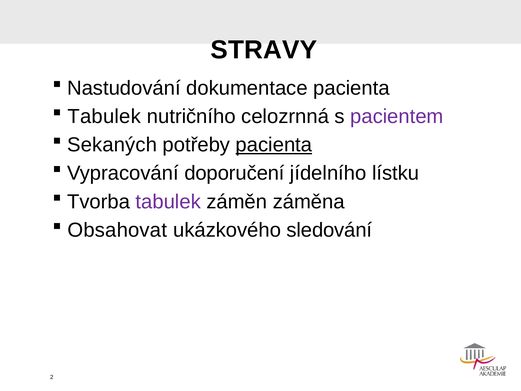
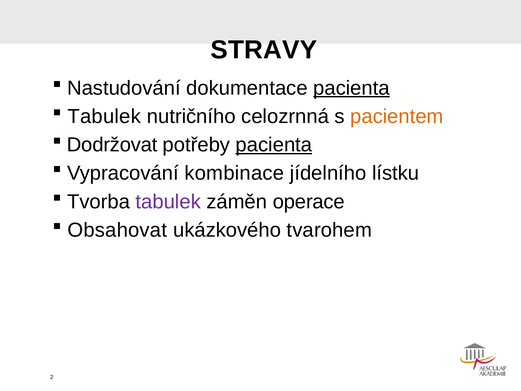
pacienta at (351, 88) underline: none -> present
pacientem colour: purple -> orange
Sekaných: Sekaných -> Dodržovat
doporučení: doporučení -> kombinace
záměna: záměna -> operace
sledování: sledování -> tvarohem
